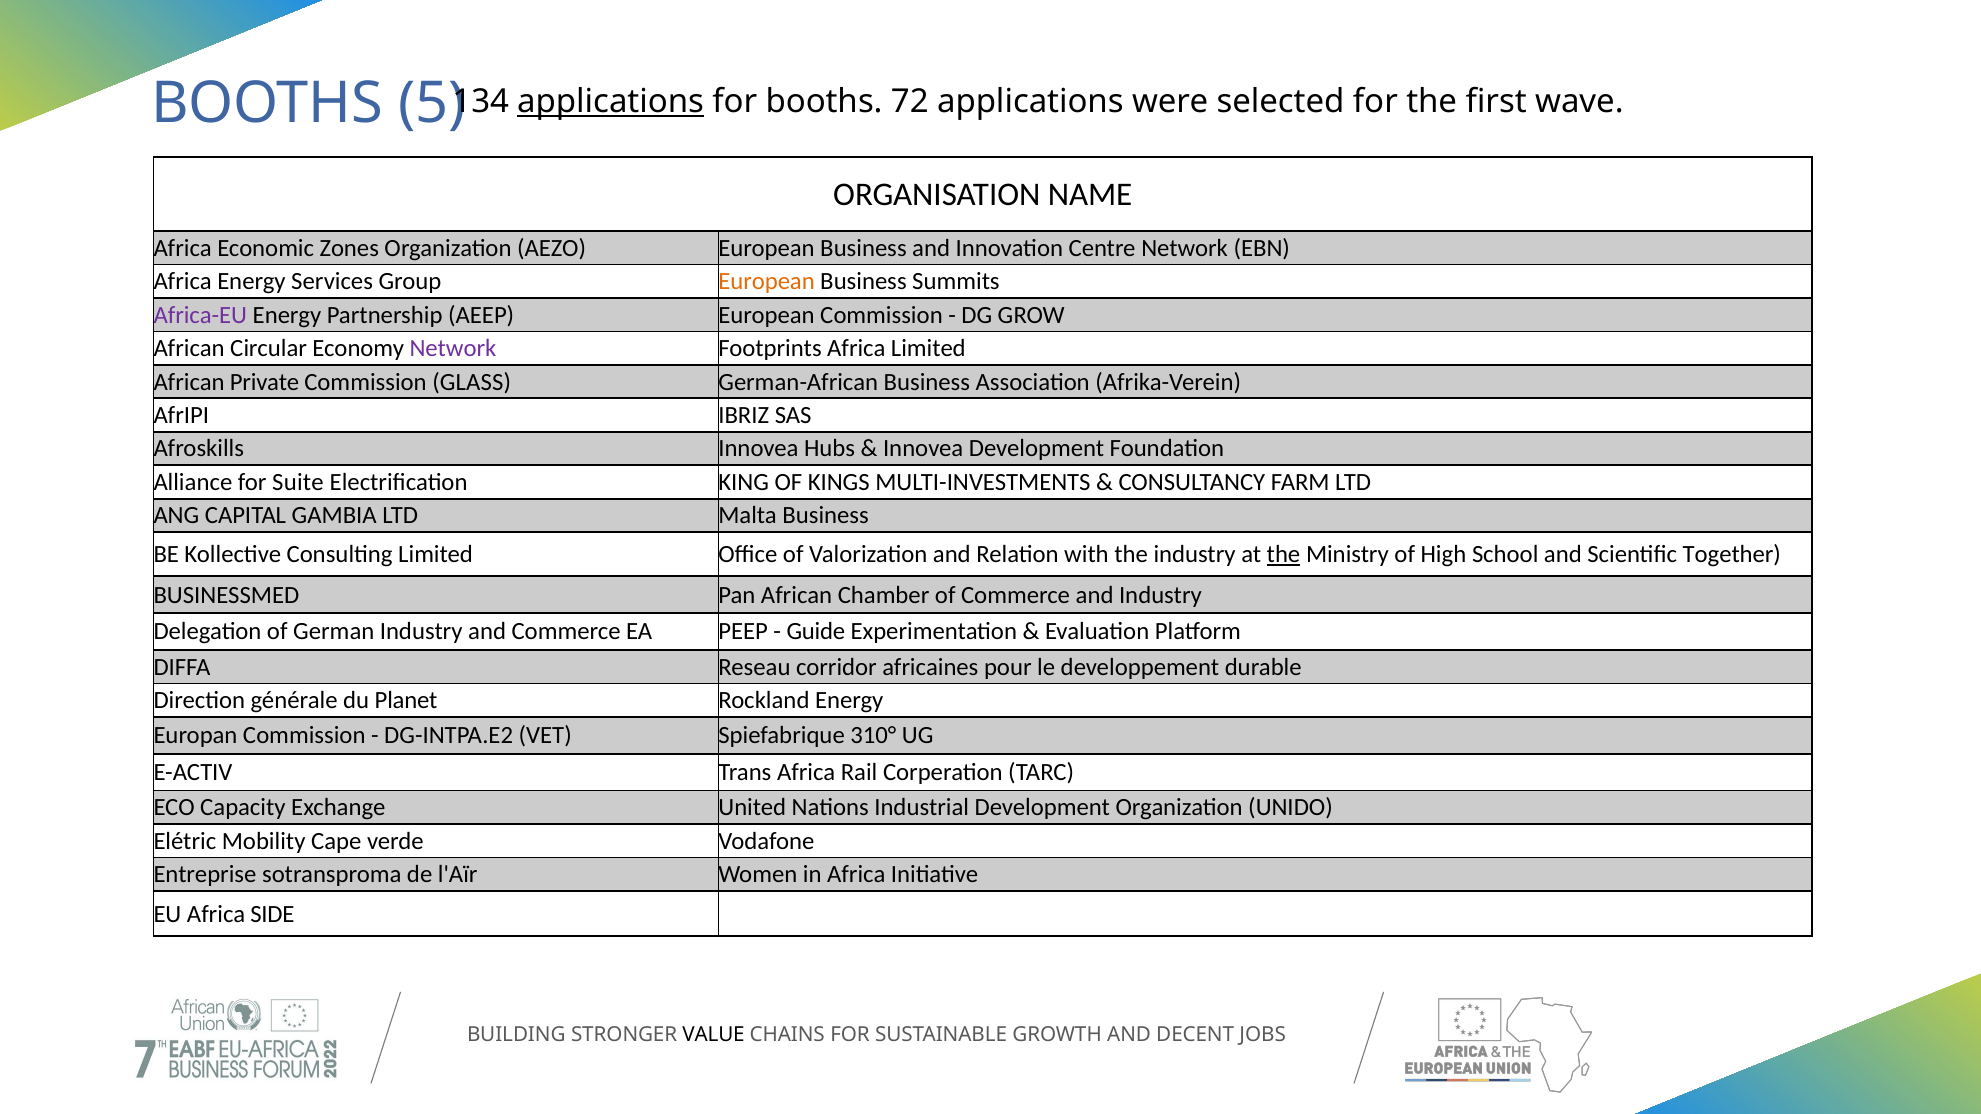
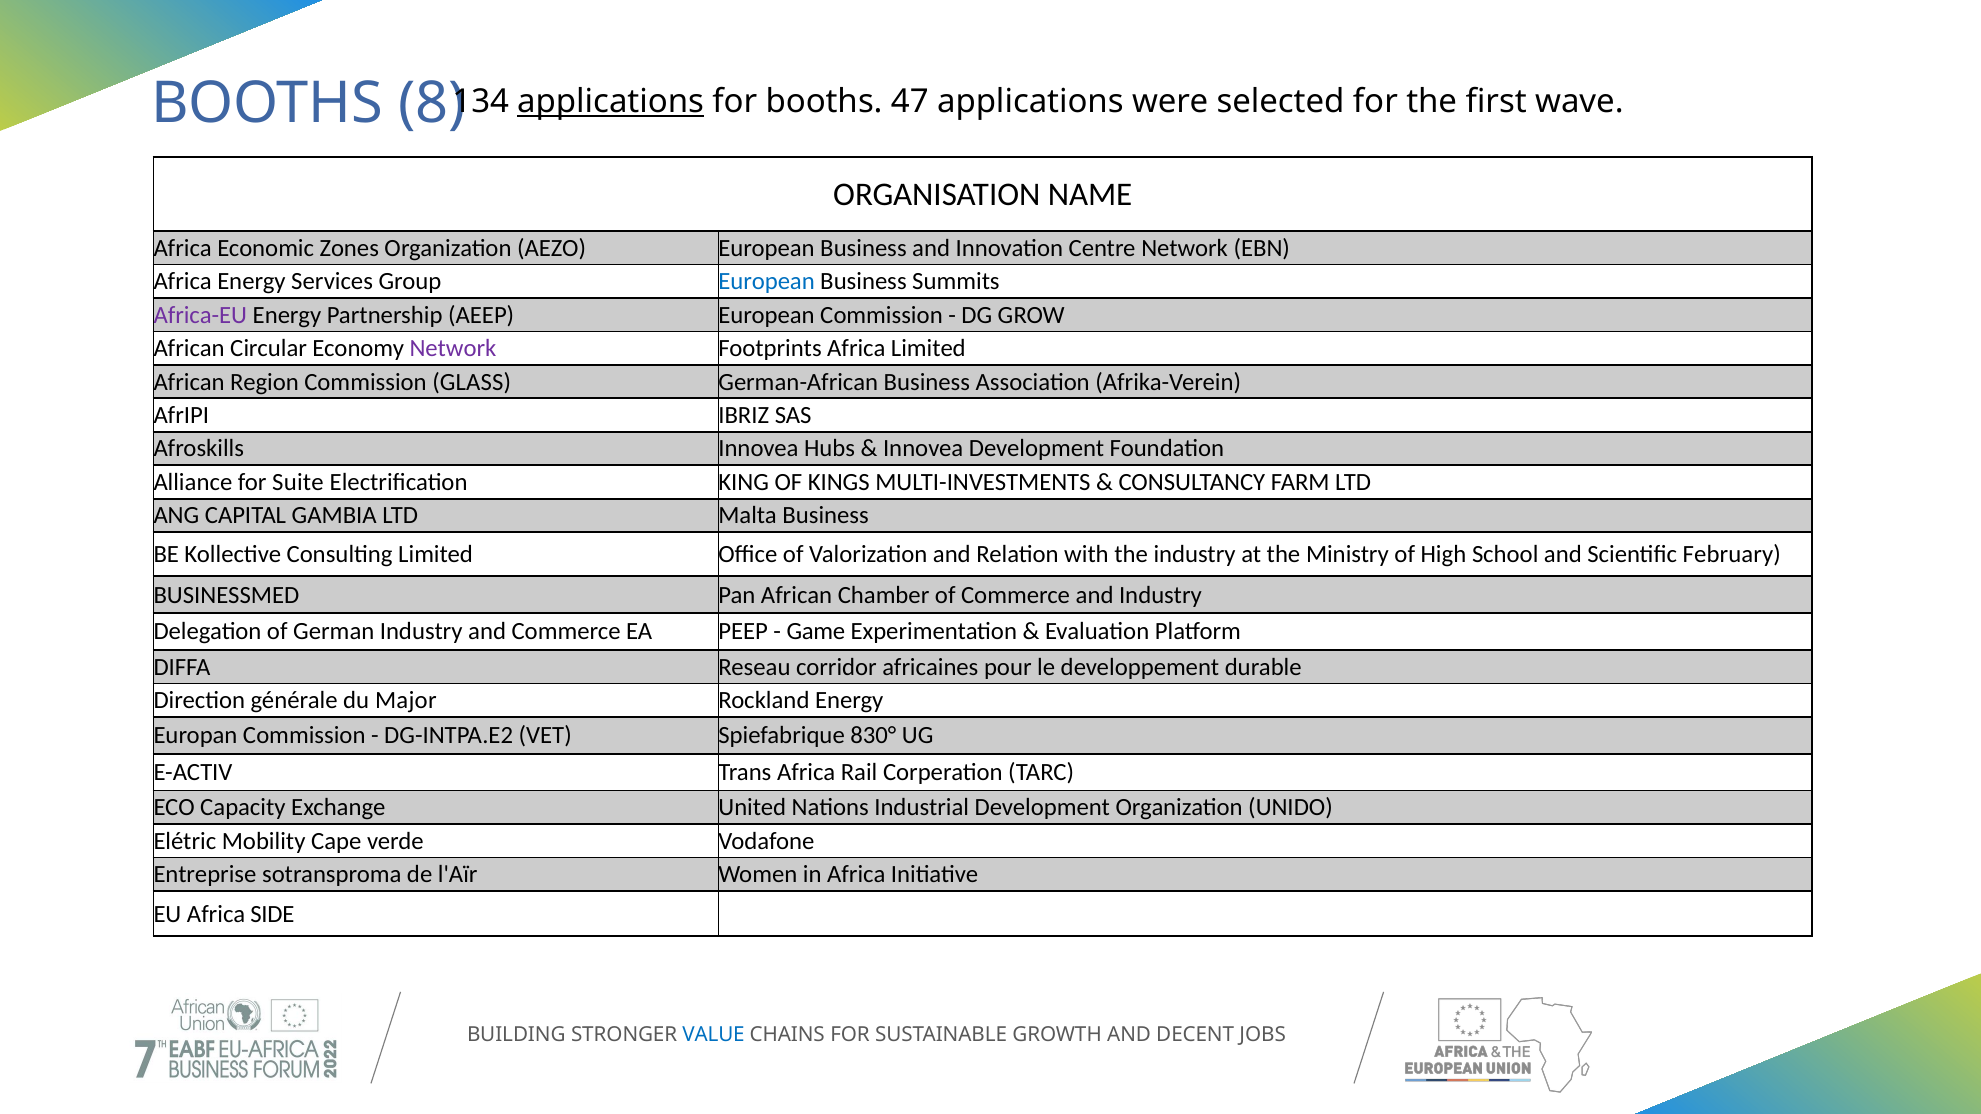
5: 5 -> 8
72: 72 -> 47
European at (767, 282) colour: orange -> blue
Private: Private -> Region
the at (1284, 555) underline: present -> none
Together: Together -> February
Guide: Guide -> Game
Planet: Planet -> Major
310°: 310° -> 830°
VALUE colour: black -> blue
